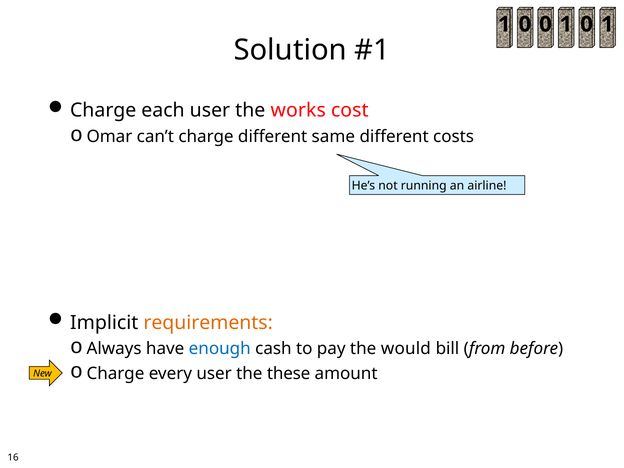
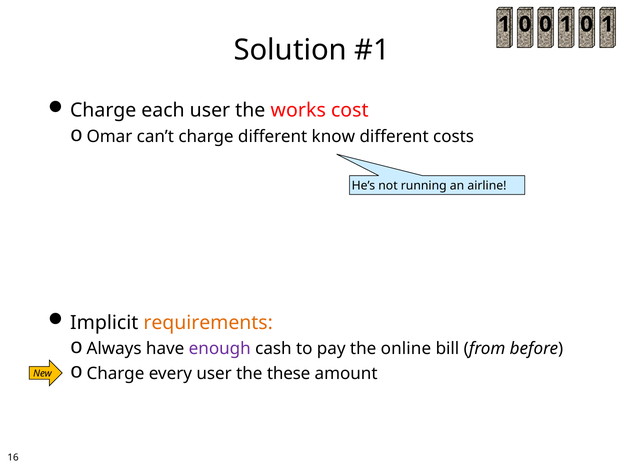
same: same -> know
enough colour: blue -> purple
would: would -> online
